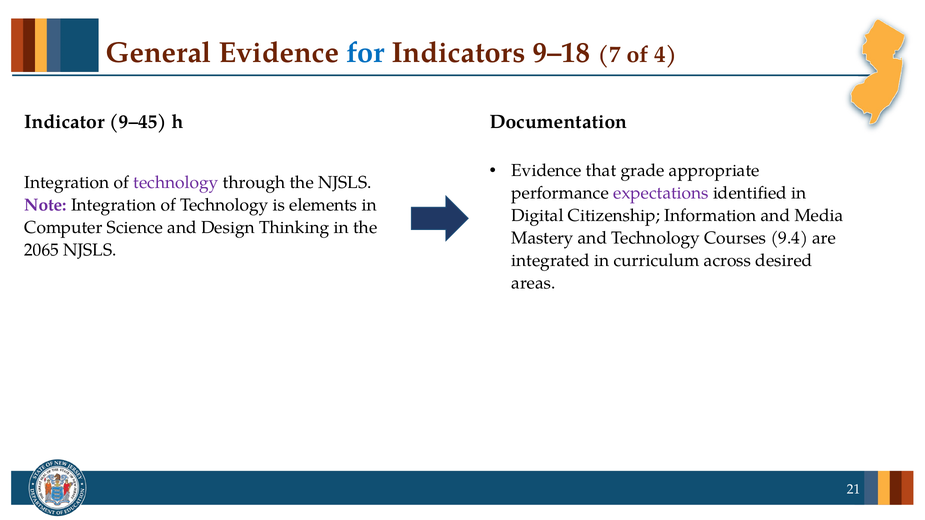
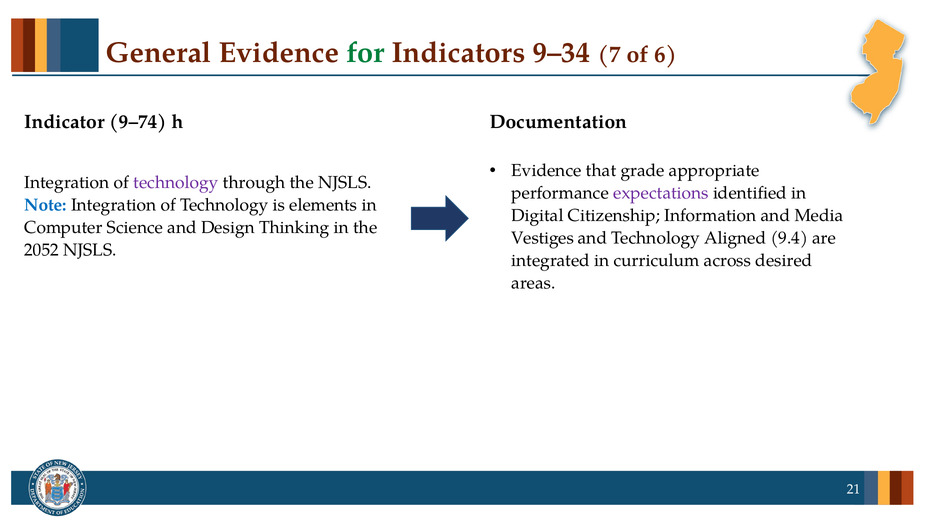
for colour: blue -> green
9–18: 9–18 -> 9–34
4: 4 -> 6
9–45: 9–45 -> 9–74
Note colour: purple -> blue
Mastery: Mastery -> Vestiges
Courses: Courses -> Aligned
2065: 2065 -> 2052
